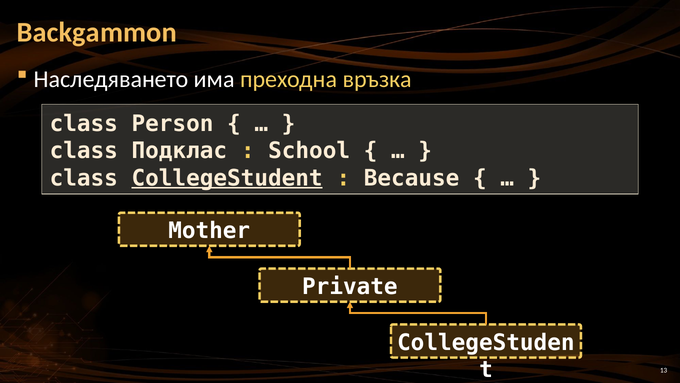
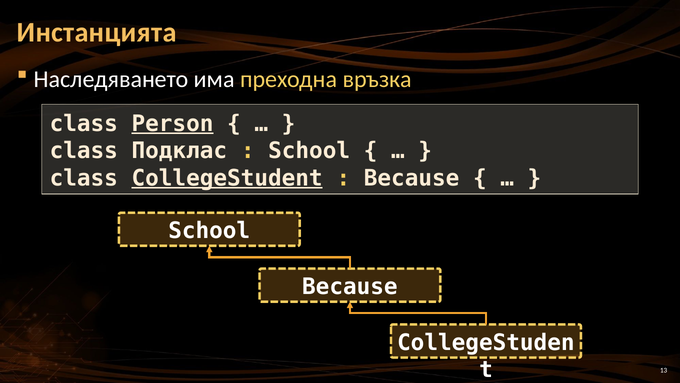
Backgammon: Backgammon -> Инстанцията
Person underline: none -> present
Mother at (209, 231): Mother -> School
Private at (350, 287): Private -> Because
